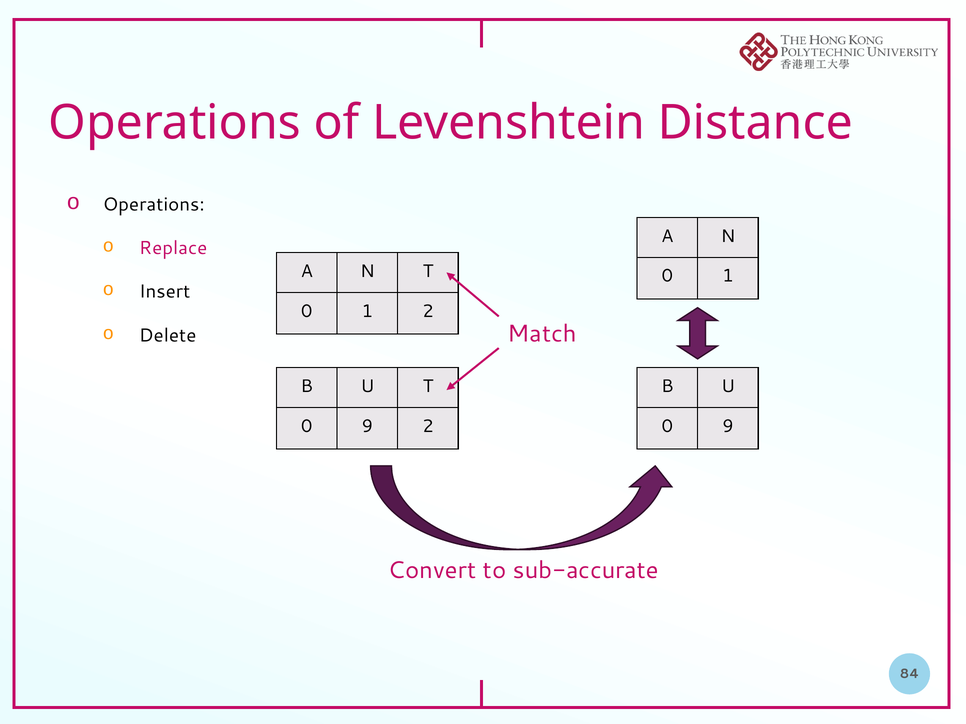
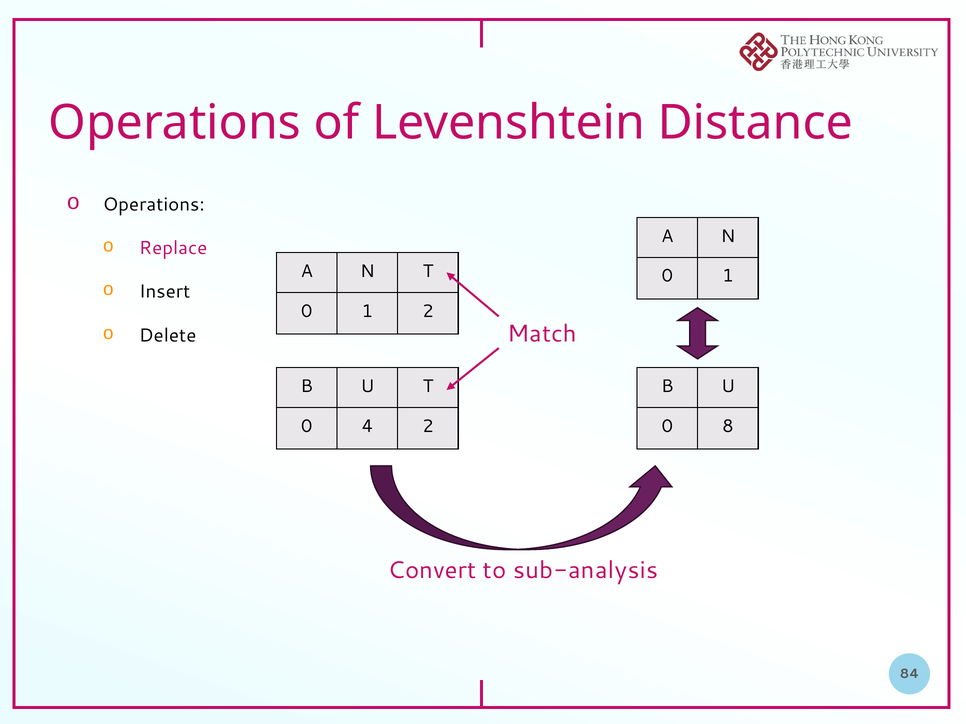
9 at (367, 426): 9 -> 4
9 at (728, 426): 9 -> 8
sub-accurate: sub-accurate -> sub-analysis
